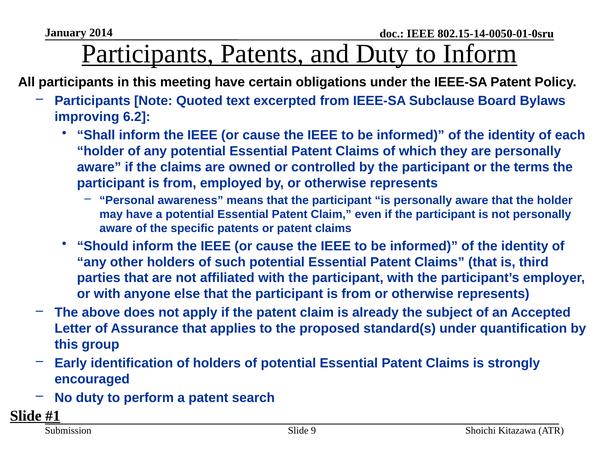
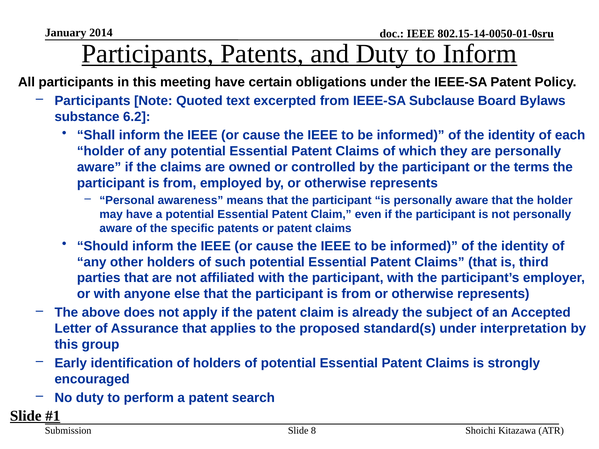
improving: improving -> substance
quantification: quantification -> interpretation
9: 9 -> 8
